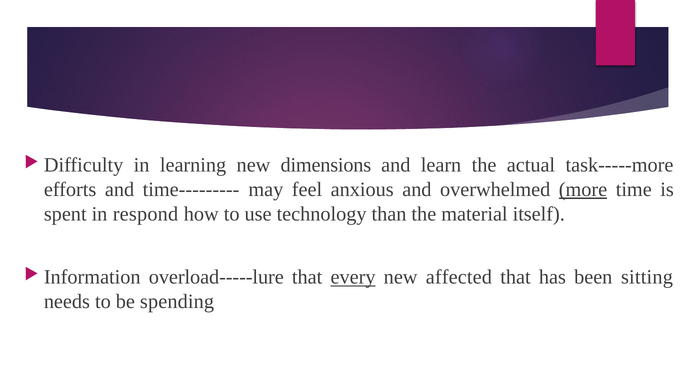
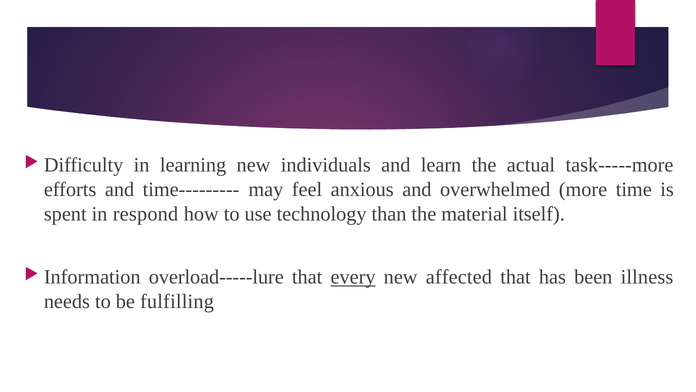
dimensions: dimensions -> individuals
more underline: present -> none
sitting: sitting -> illness
spending: spending -> fulfilling
